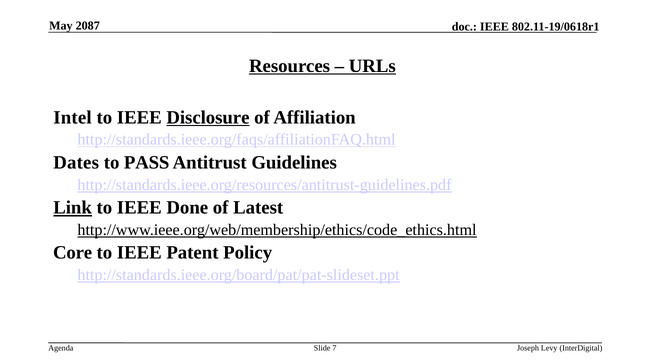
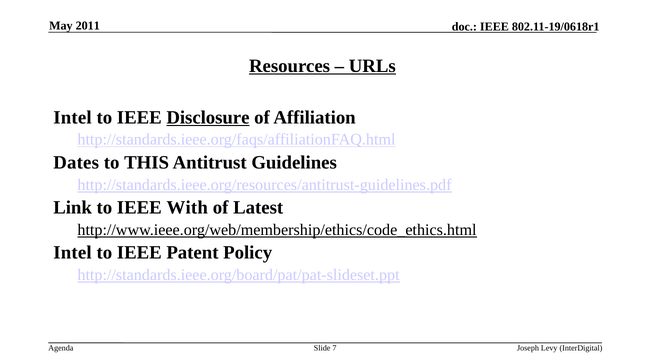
2087: 2087 -> 2011
PASS: PASS -> THIS
Link underline: present -> none
Done: Done -> With
Core at (73, 253): Core -> Intel
